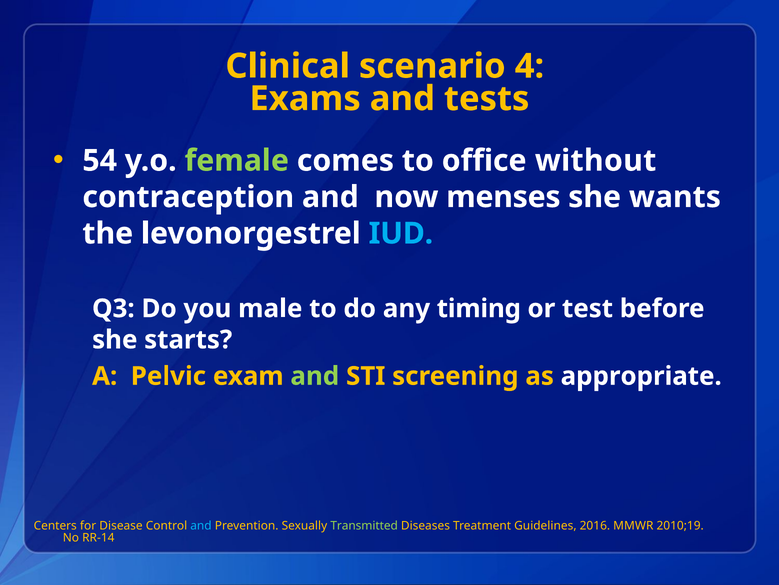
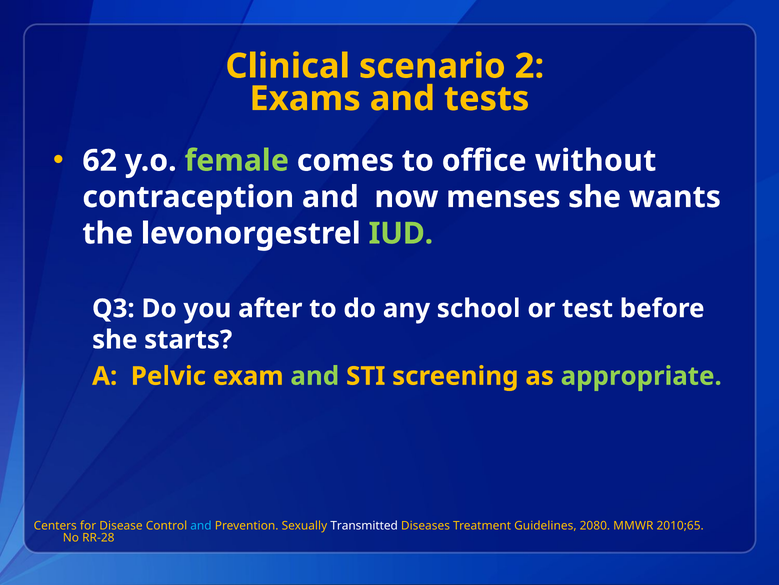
4: 4 -> 2
54: 54 -> 62
IUD colour: light blue -> light green
male: male -> after
timing: timing -> school
appropriate colour: white -> light green
Transmitted colour: light green -> white
2016: 2016 -> 2080
2010;19: 2010;19 -> 2010;65
RR-14: RR-14 -> RR-28
